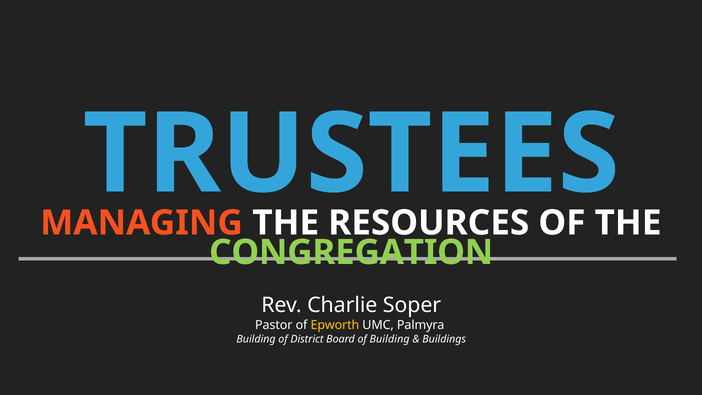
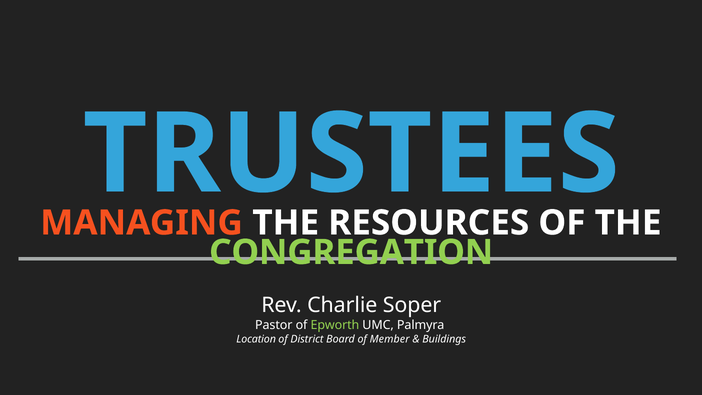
Epworth colour: yellow -> light green
Building at (256, 339): Building -> Location
of Building: Building -> Member
